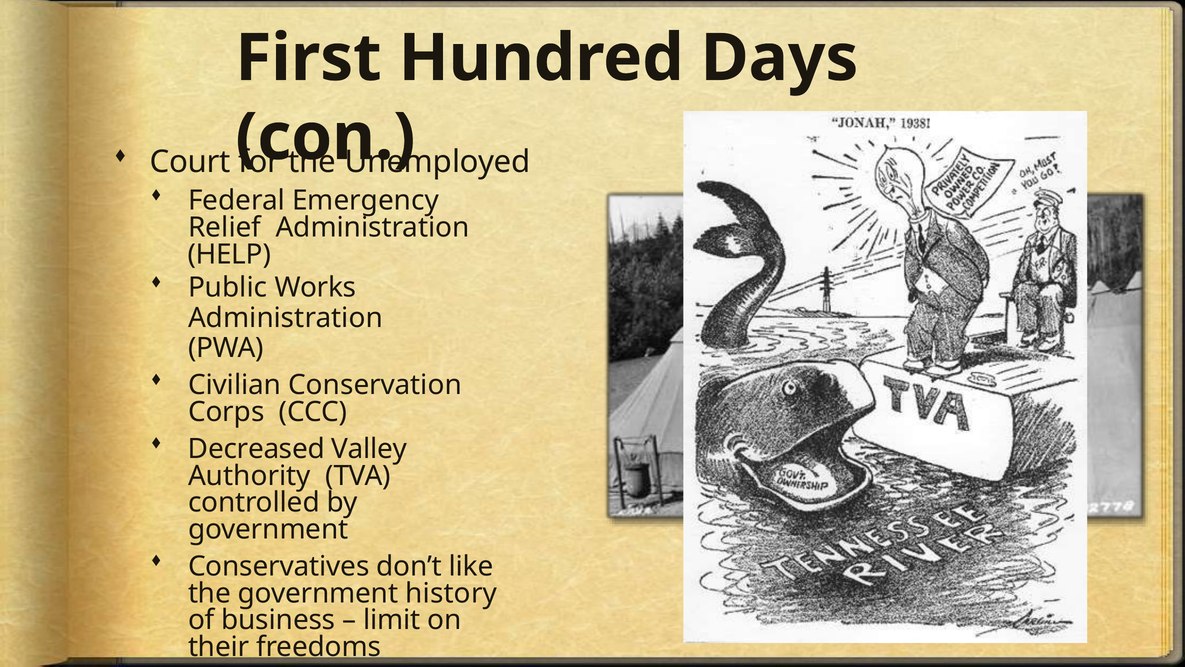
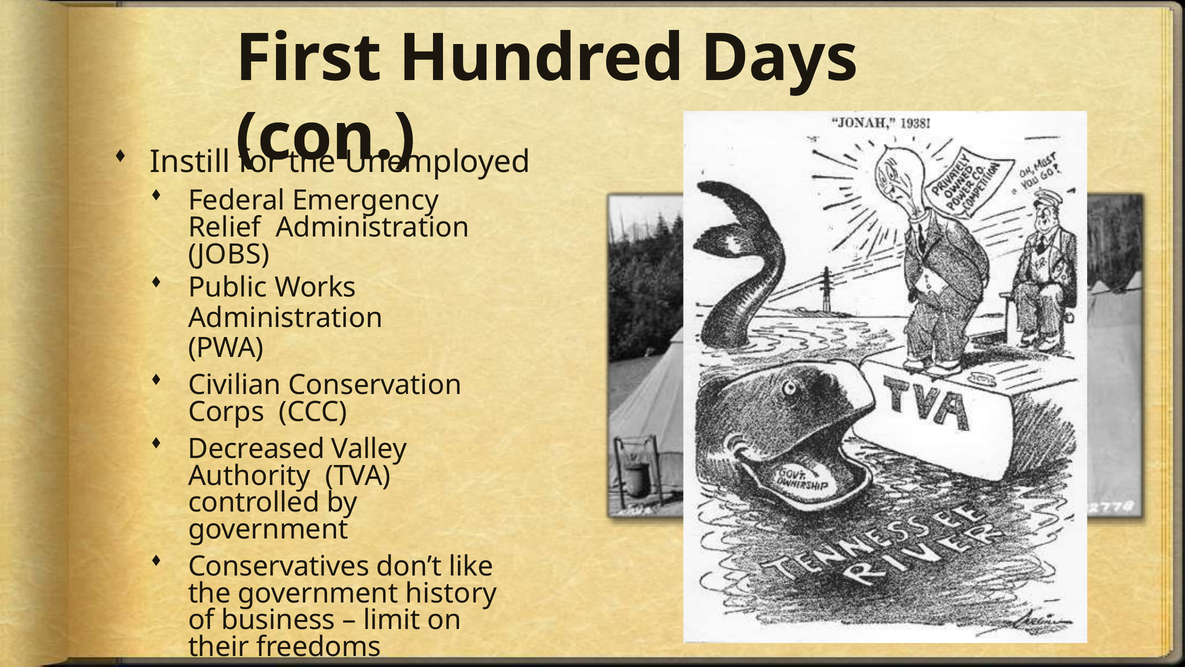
Court: Court -> Instill
HELP: HELP -> JOBS
